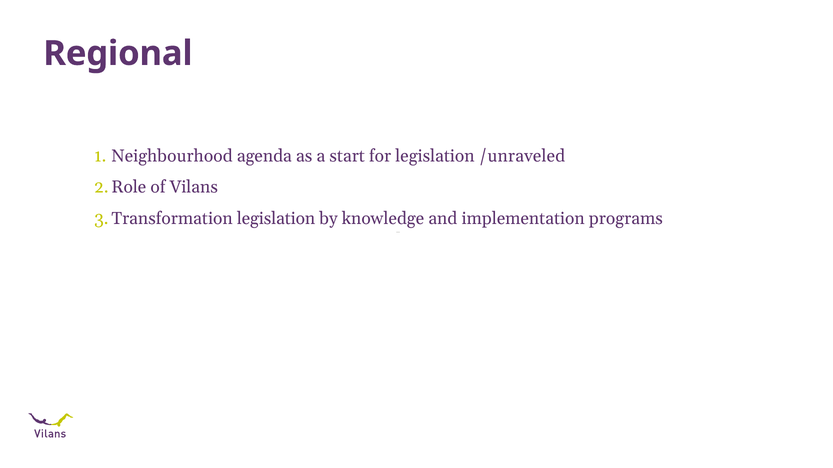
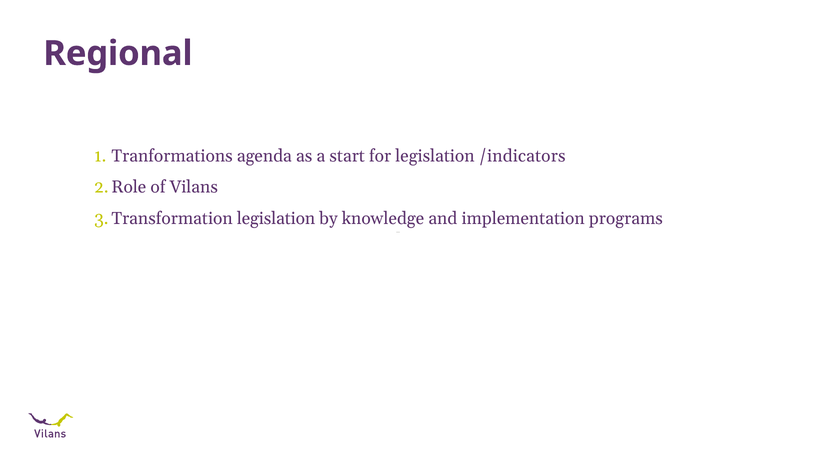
Neighbourhood: Neighbourhood -> Tranformations
/unraveled: /unraveled -> /indicators
